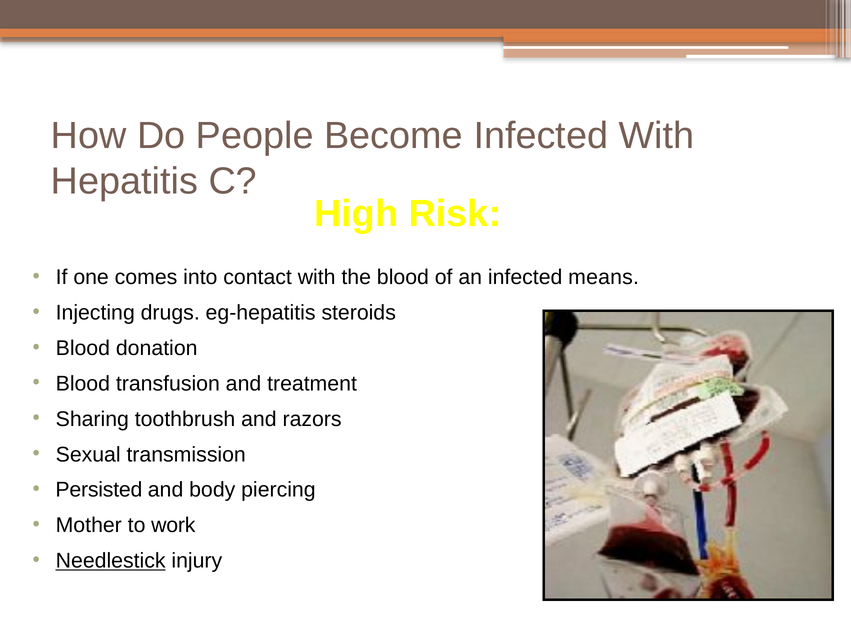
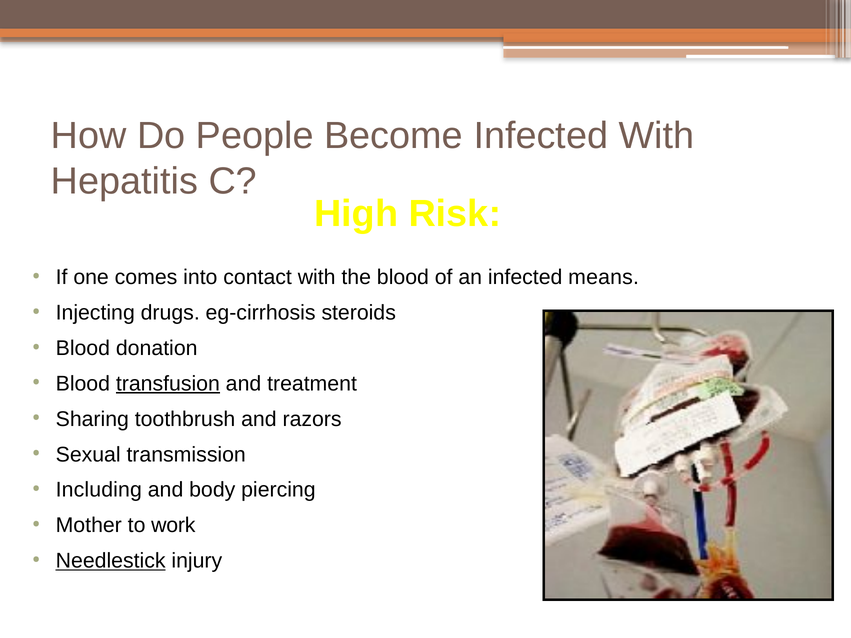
eg-hepatitis: eg-hepatitis -> eg-cirrhosis
transfusion underline: none -> present
Persisted: Persisted -> Including
